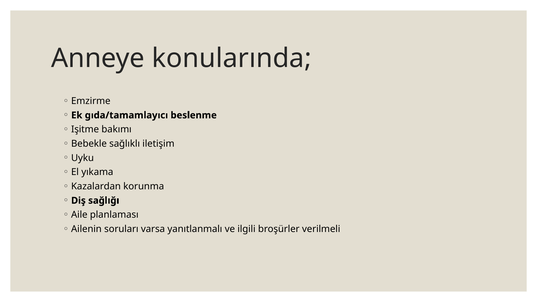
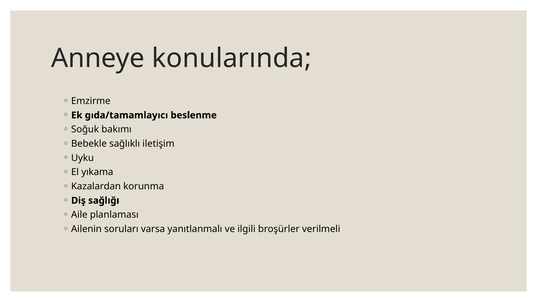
Işitme: Işitme -> Soğuk
